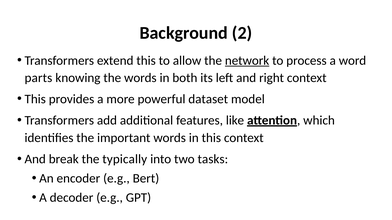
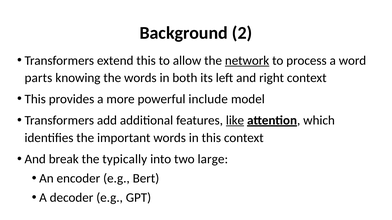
dataset: dataset -> include
like underline: none -> present
tasks: tasks -> large
